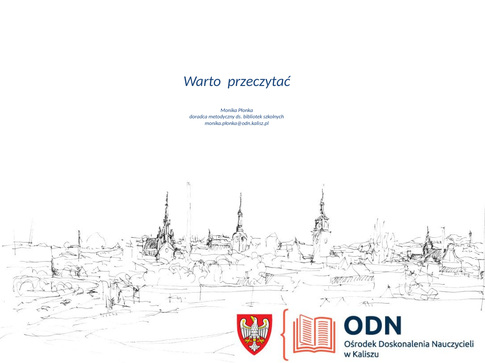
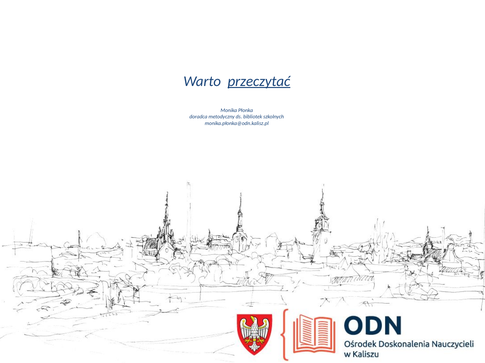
przeczytać underline: none -> present
